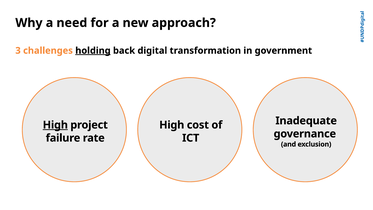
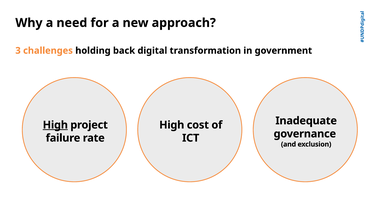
holding underline: present -> none
